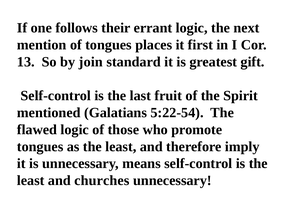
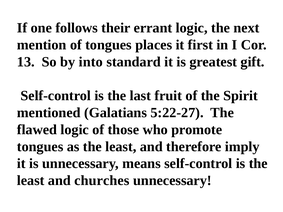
join: join -> into
5:22-54: 5:22-54 -> 5:22-27
